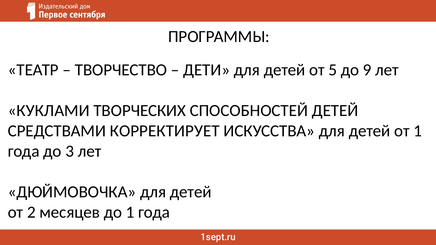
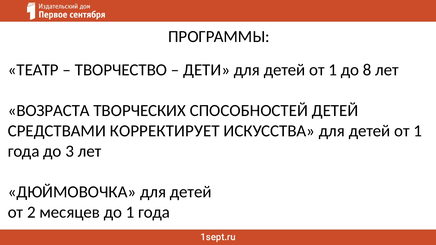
5 at (333, 70): 5 -> 1
9: 9 -> 8
КУКЛАМИ: КУКЛАМИ -> ВОЗРАСТА
